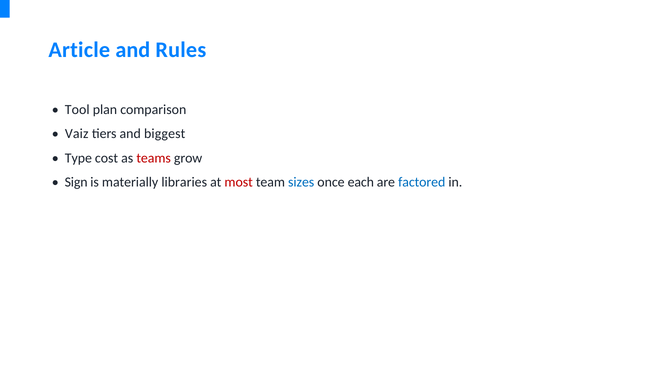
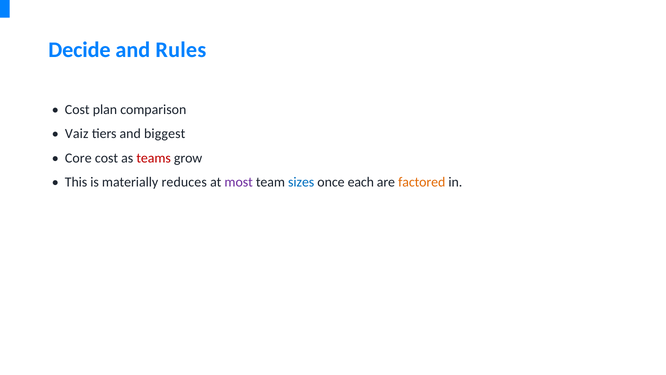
Article: Article -> Decide
Tool at (77, 110): Tool -> Cost
Type: Type -> Core
Sign: Sign -> This
libraries: libraries -> reduces
most colour: red -> purple
factored colour: blue -> orange
